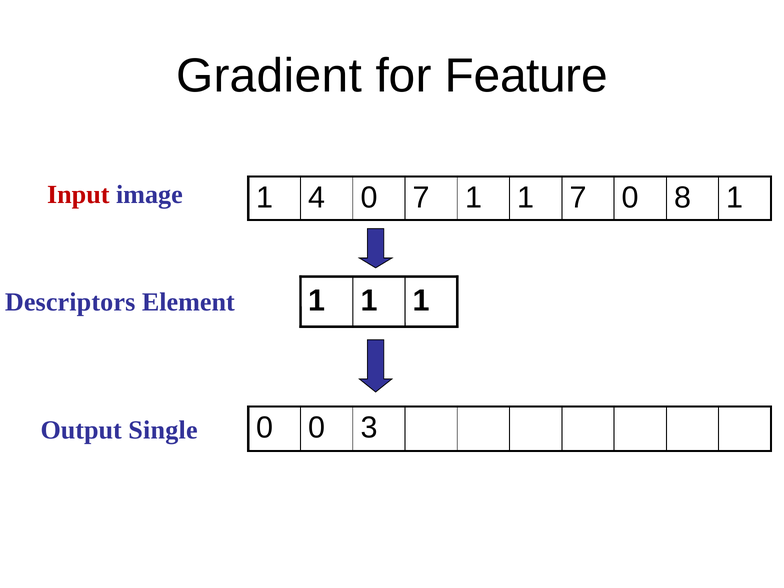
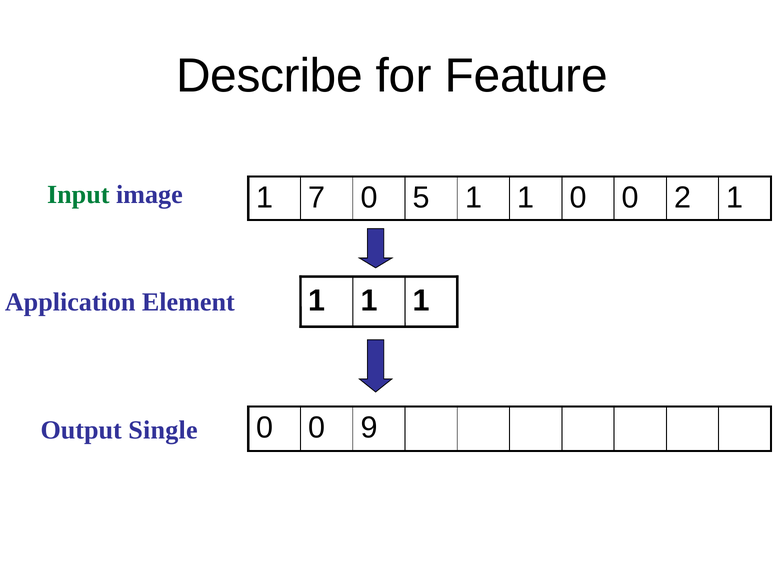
Gradient: Gradient -> Describe
Input colour: red -> green
4: 4 -> 7
0 7: 7 -> 5
1 7: 7 -> 0
8: 8 -> 2
Descriptors: Descriptors -> Application
3: 3 -> 9
